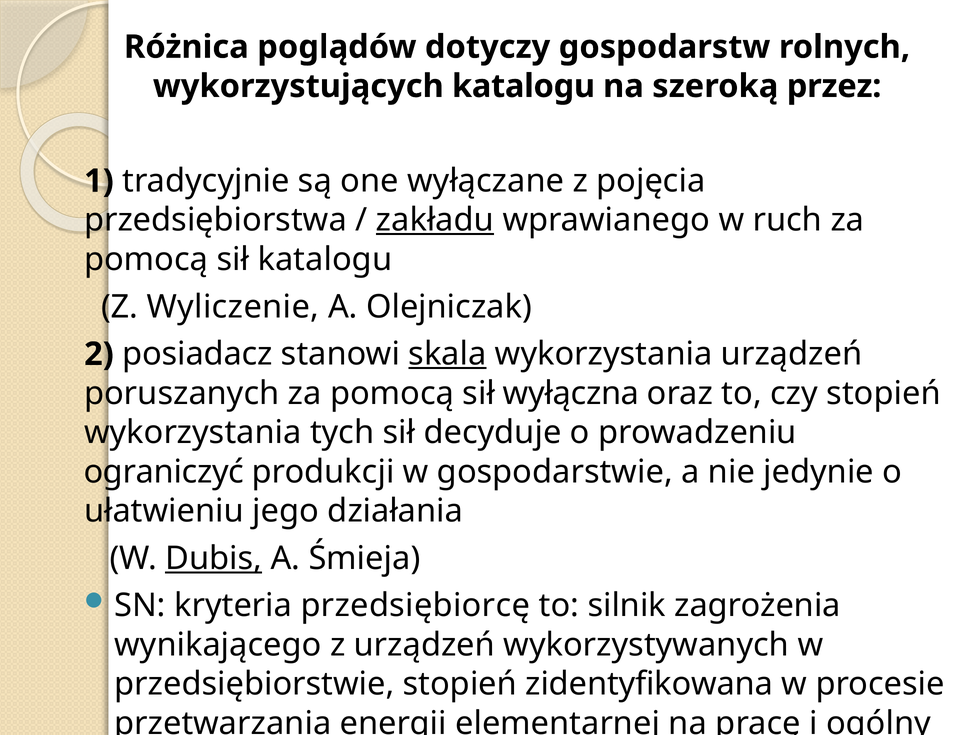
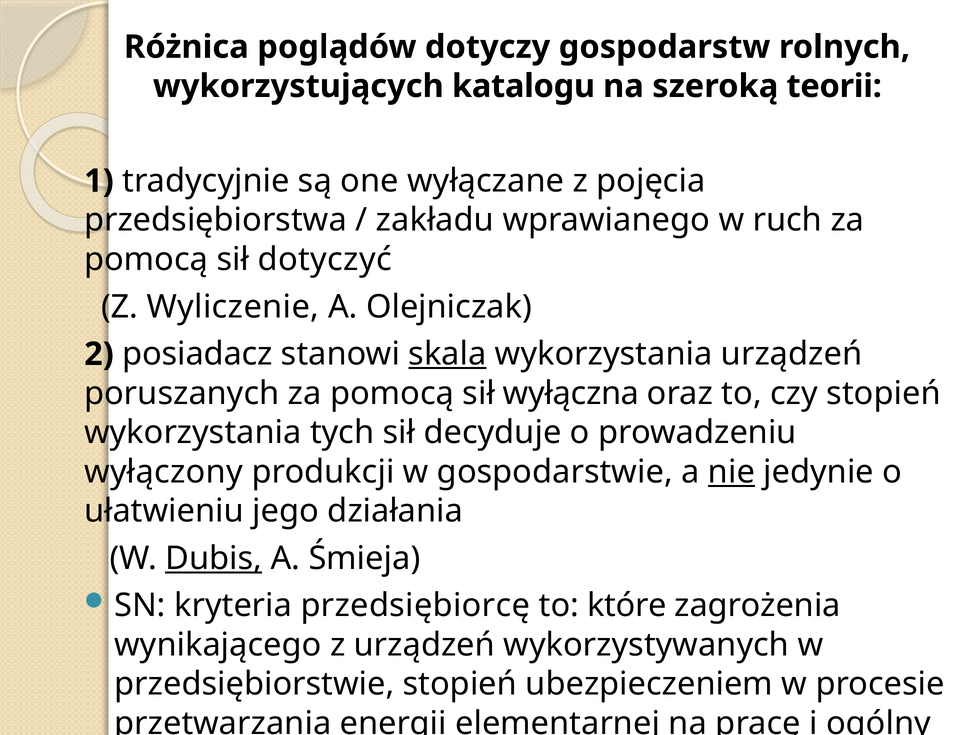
przez: przez -> teorii
zakładu underline: present -> none
sił katalogu: katalogu -> dotyczyć
ograniczyć: ograniczyć -> wyłączony
nie underline: none -> present
silnik: silnik -> które
zidentyfikowana: zidentyfikowana -> ubezpieczeniem
